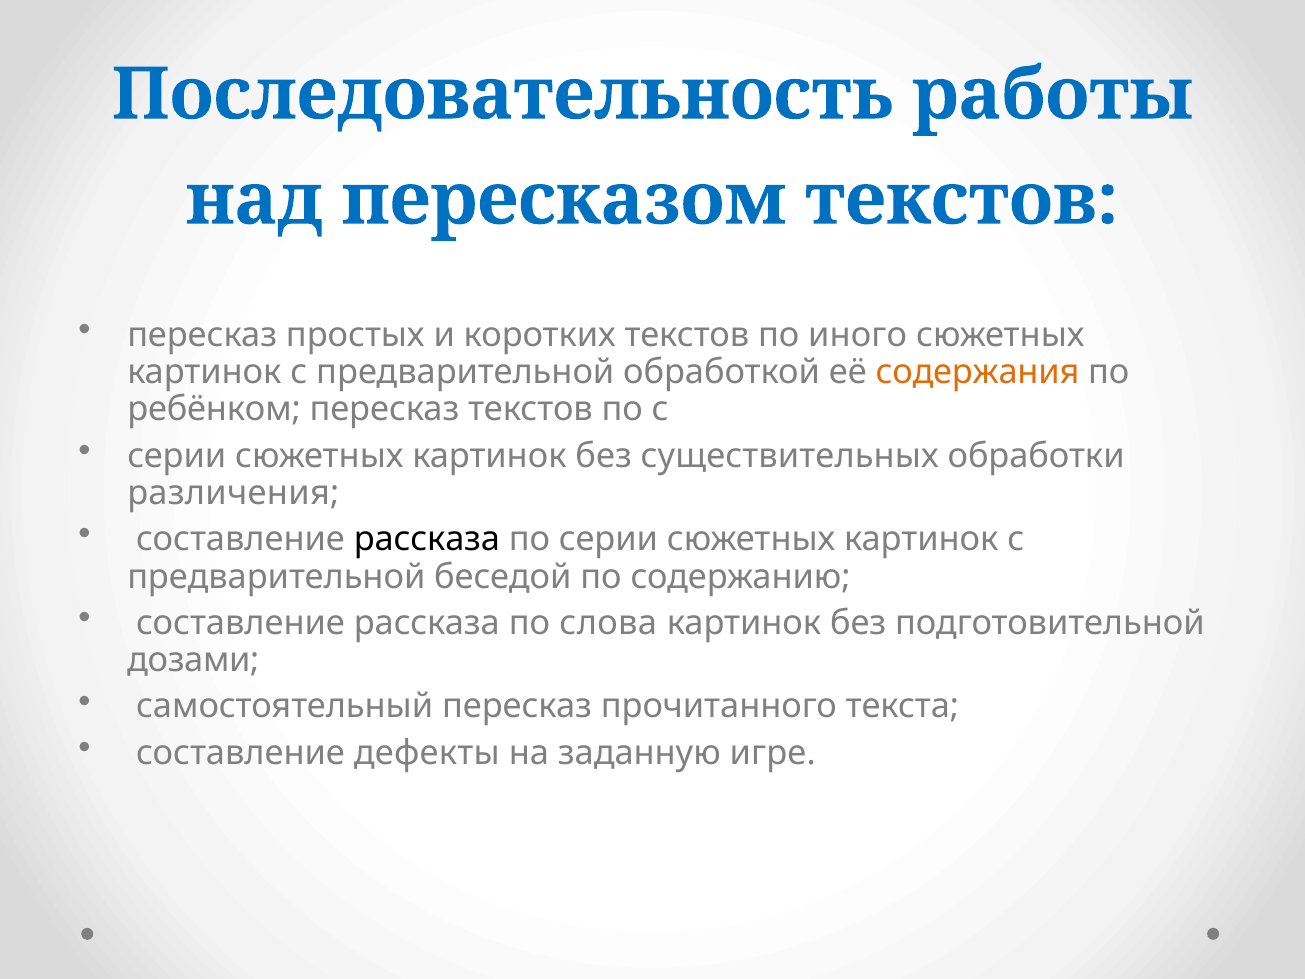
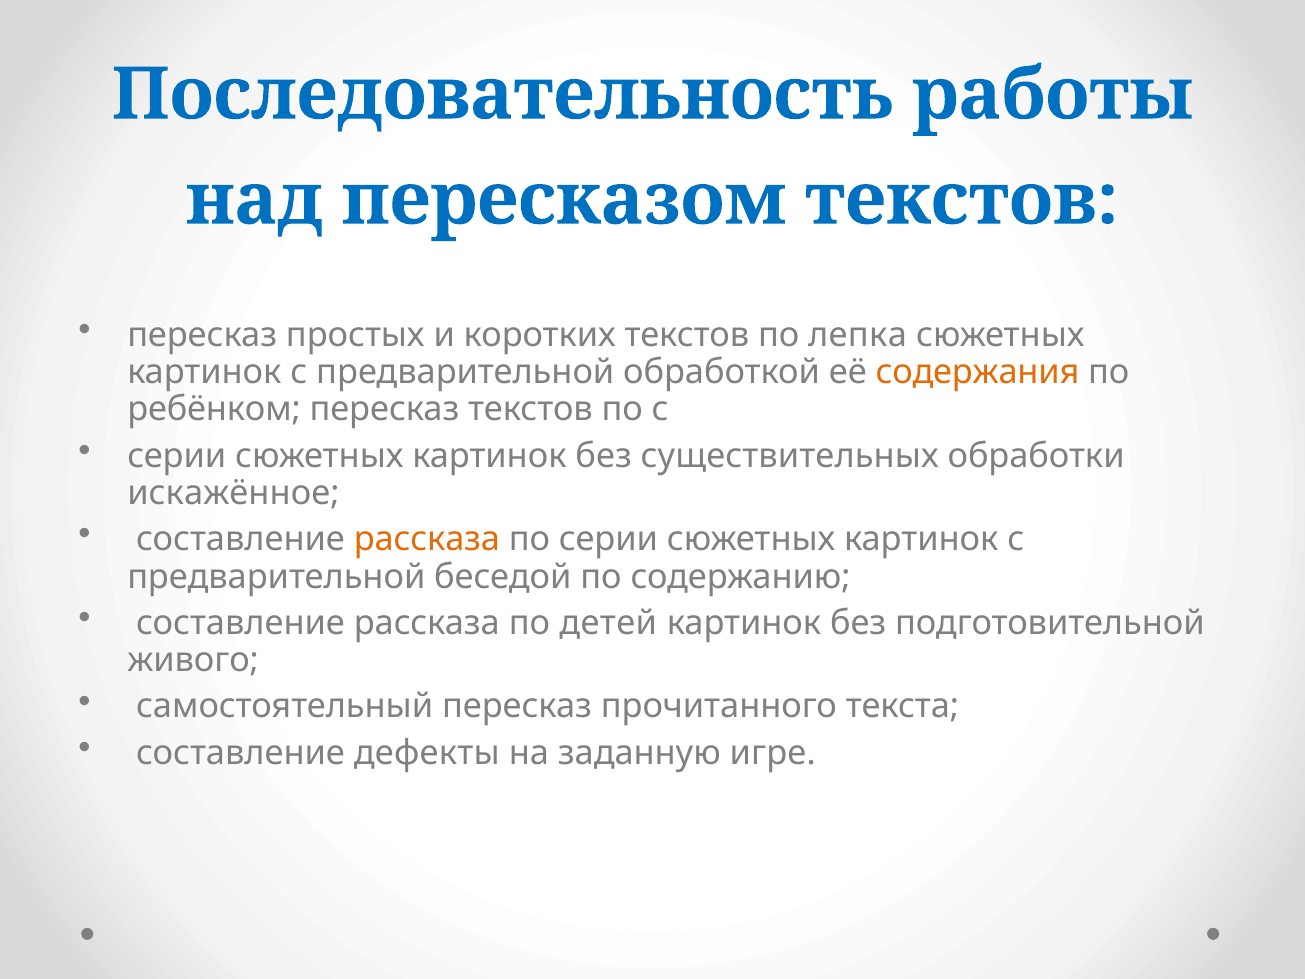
иного: иного -> лепка
различения: различения -> искажённое
рассказа at (427, 539) colour: black -> orange
слова: слова -> детей
дозами: дозами -> живого
